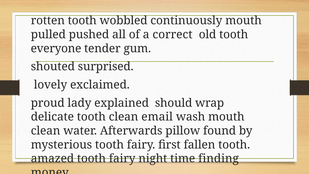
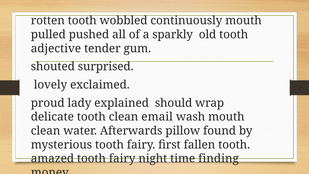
correct: correct -> sparkly
everyone: everyone -> adjective
